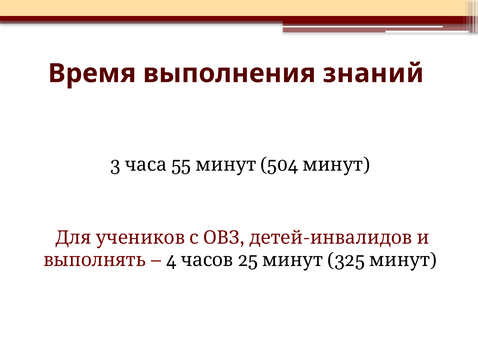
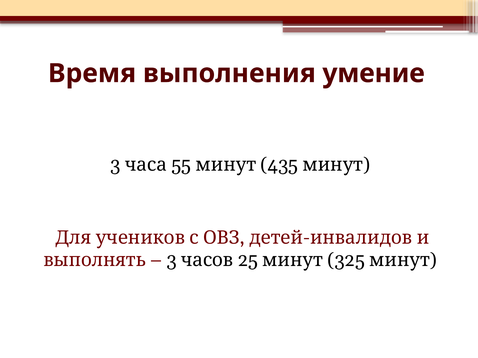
знаний: знаний -> умение
504: 504 -> 435
4 at (171, 260): 4 -> 3
